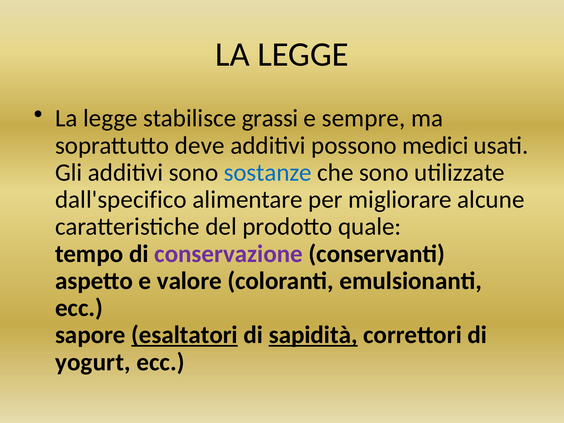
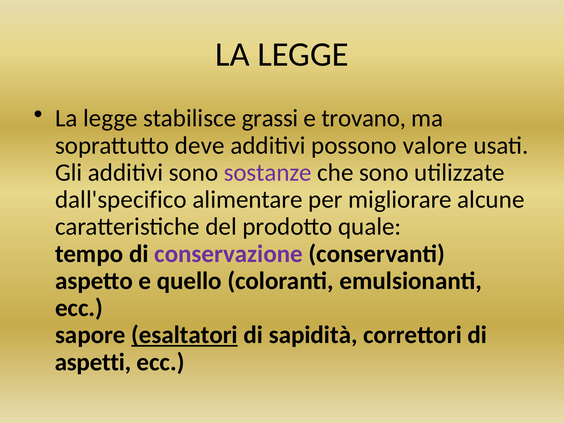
sempre: sempre -> trovano
medici: medici -> valore
sostanze colour: blue -> purple
valore: valore -> quello
sapidità underline: present -> none
yogurt: yogurt -> aspetti
